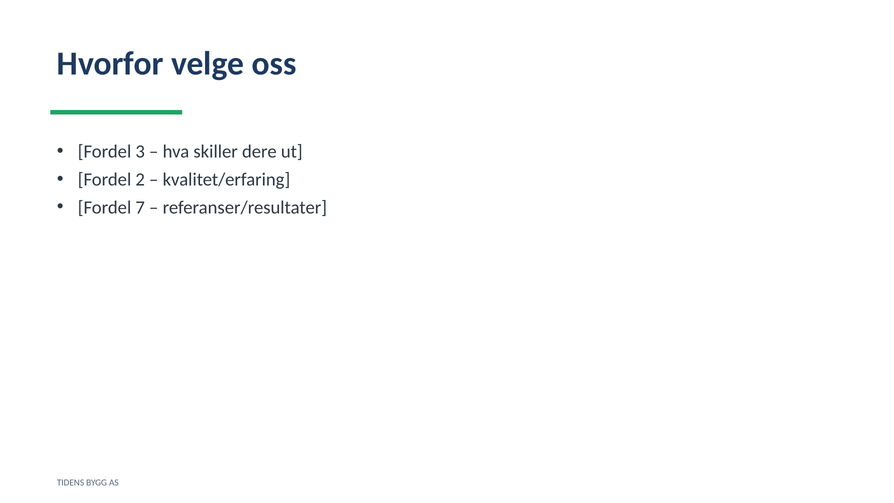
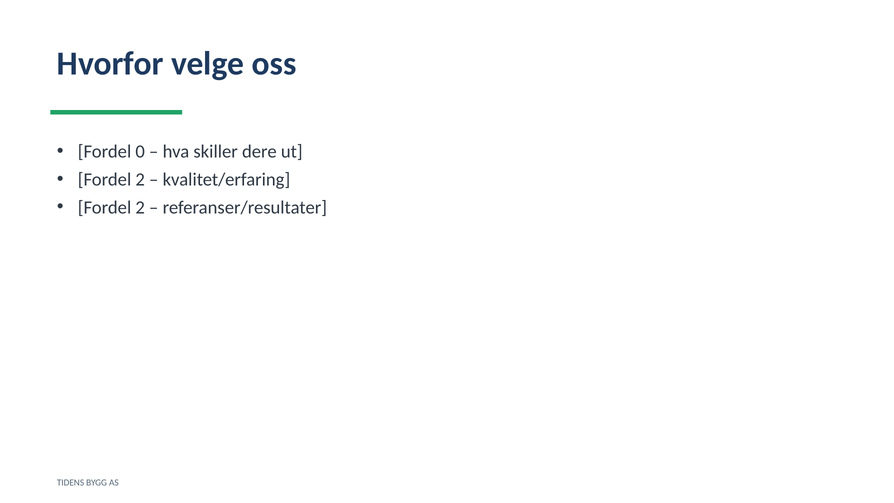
3: 3 -> 0
7 at (140, 207): 7 -> 2
